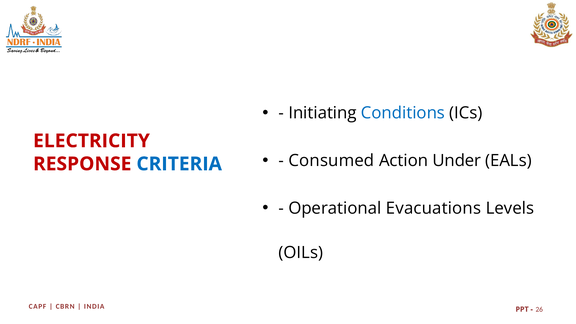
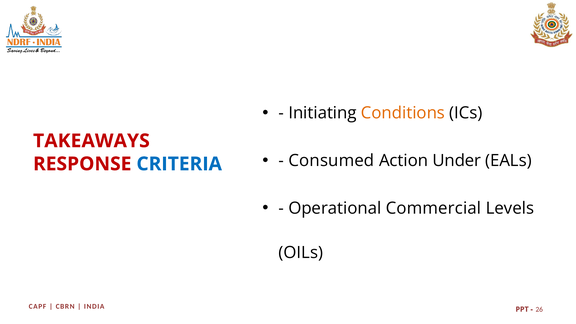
Conditions colour: blue -> orange
ELECTRICITY: ELECTRICITY -> TAKEAWAYS
Evacuations: Evacuations -> Commercial
